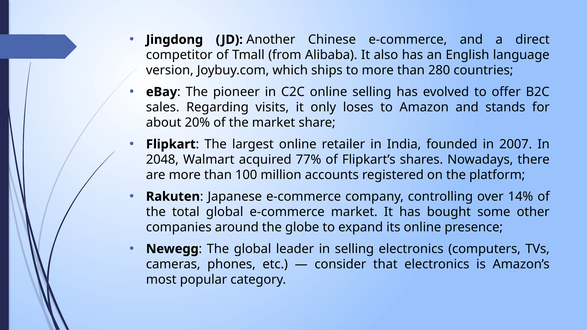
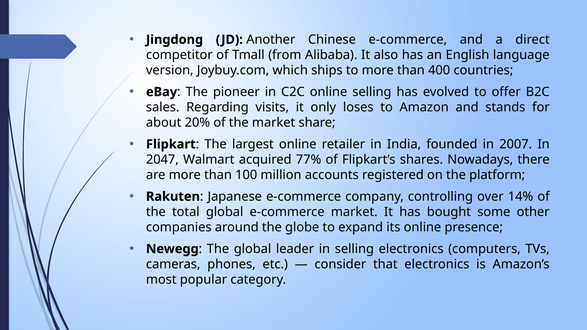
280: 280 -> 400
2048: 2048 -> 2047
